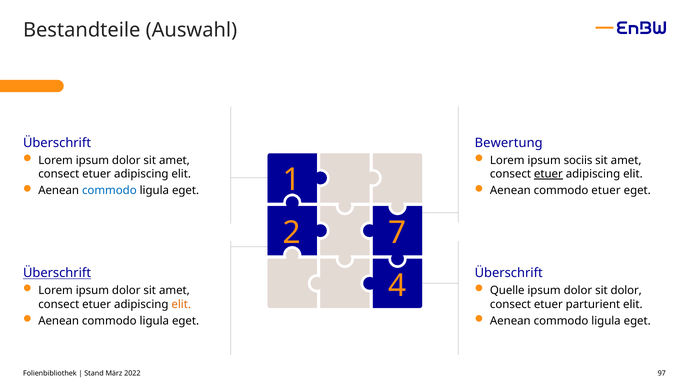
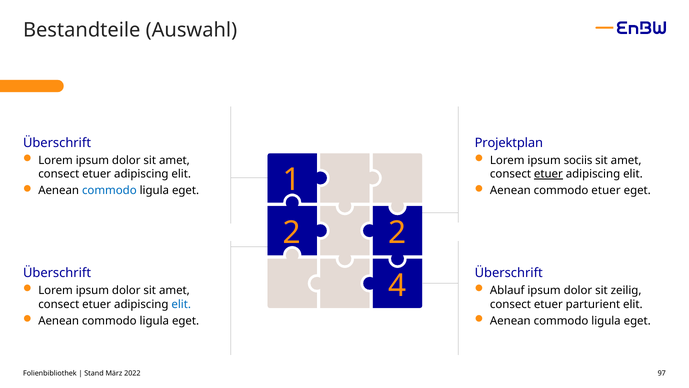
Bewertung: Bewertung -> Projektplan
2 7: 7 -> 2
Überschrift at (57, 273) underline: present -> none
Quelle: Quelle -> Ablauf
sit dolor: dolor -> zeilig
elit at (181, 304) colour: orange -> blue
